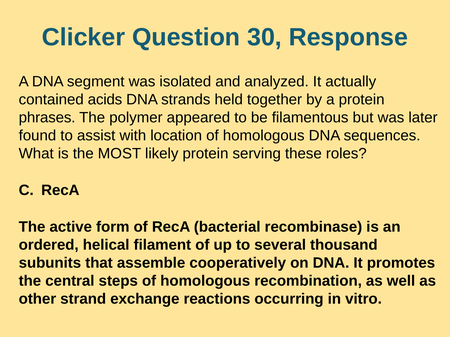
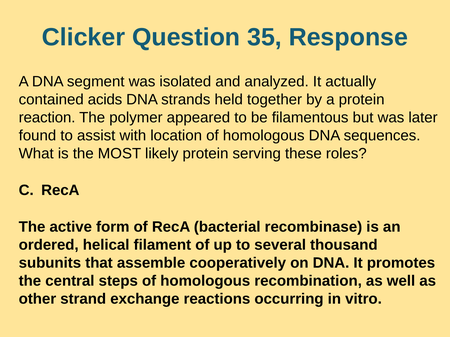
30: 30 -> 35
phrases: phrases -> reaction
